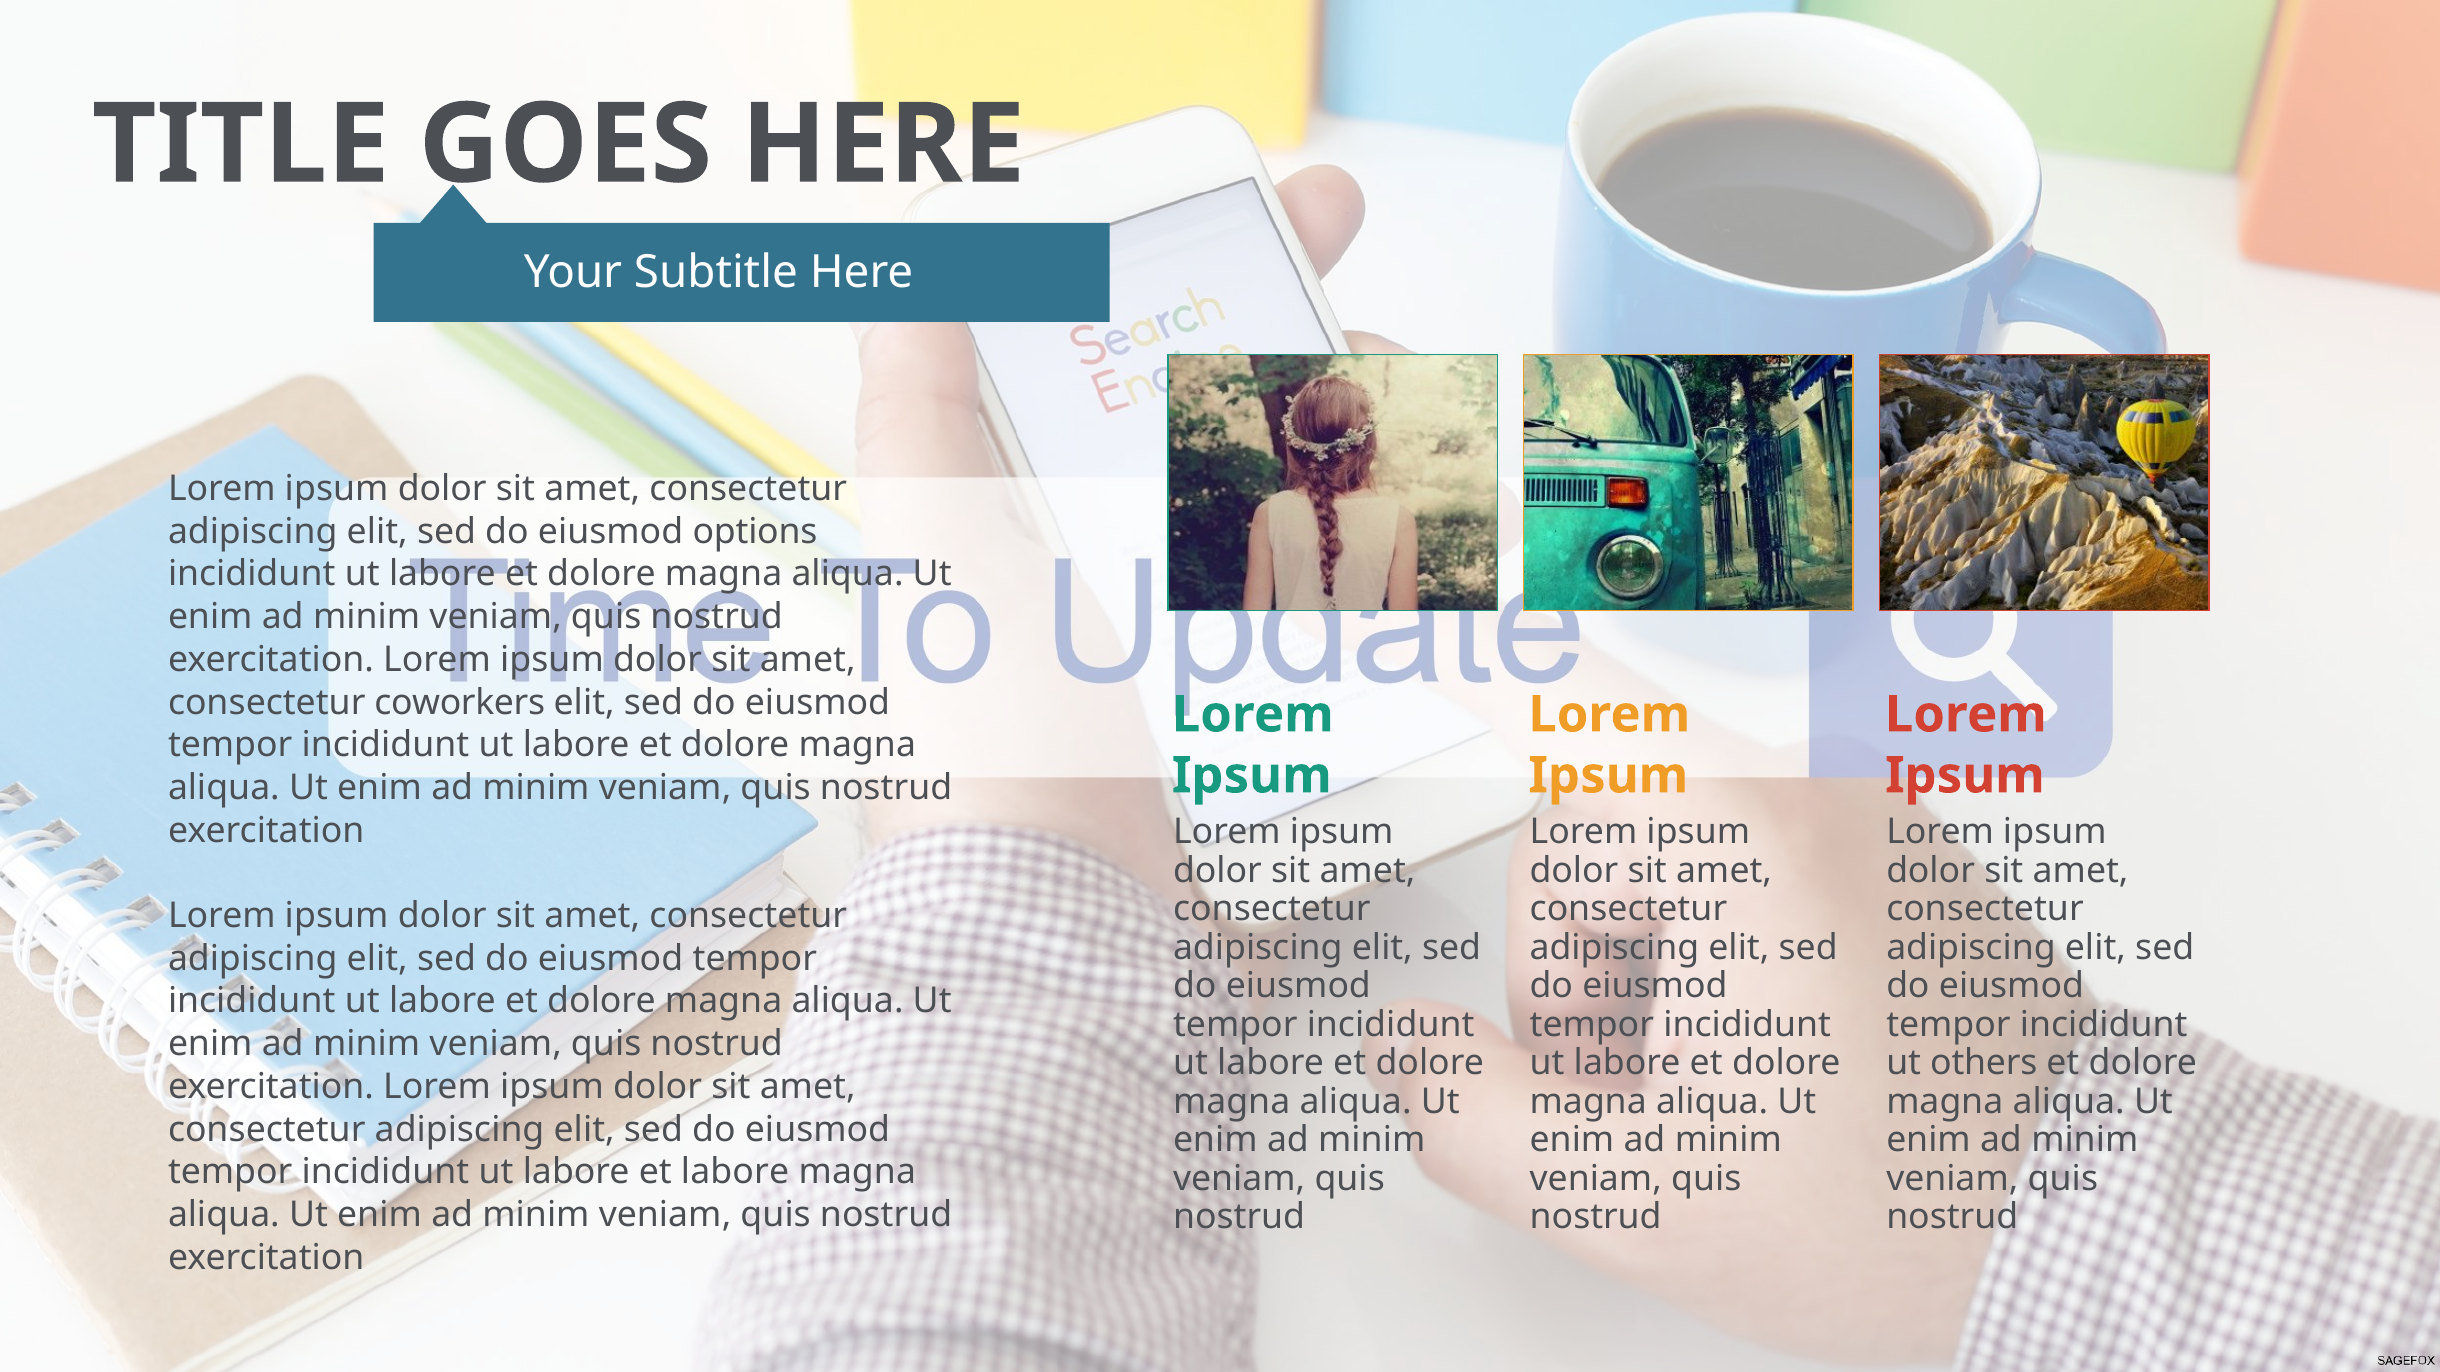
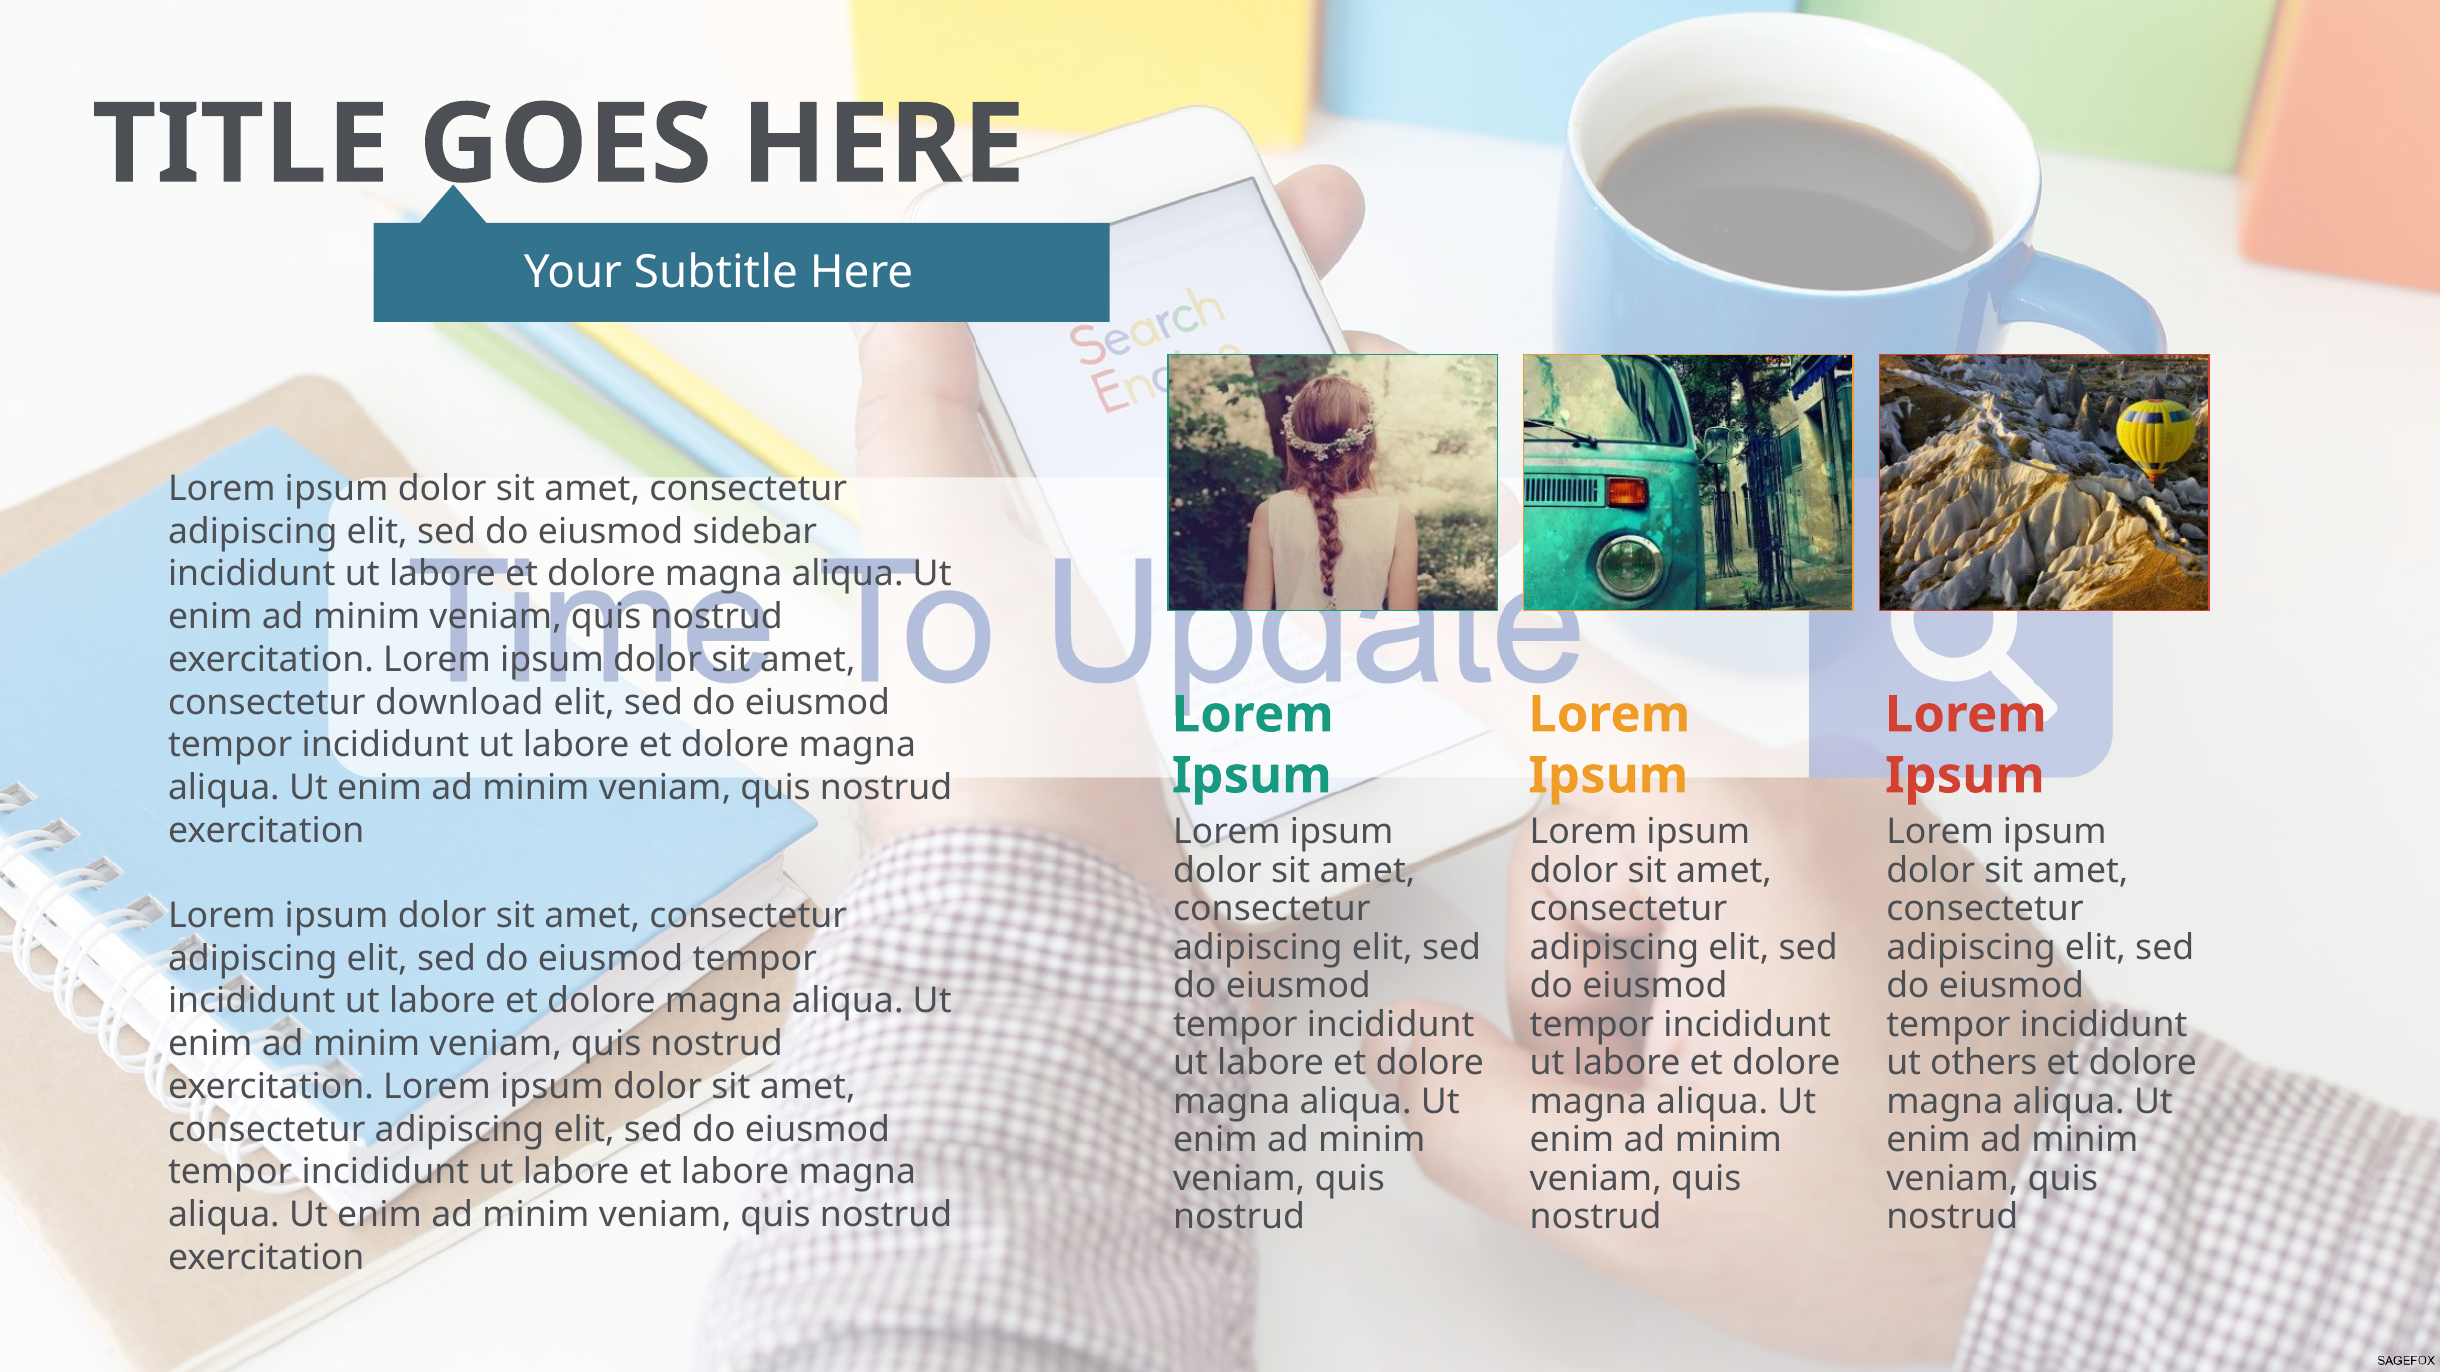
options: options -> sidebar
coworkers: coworkers -> download
